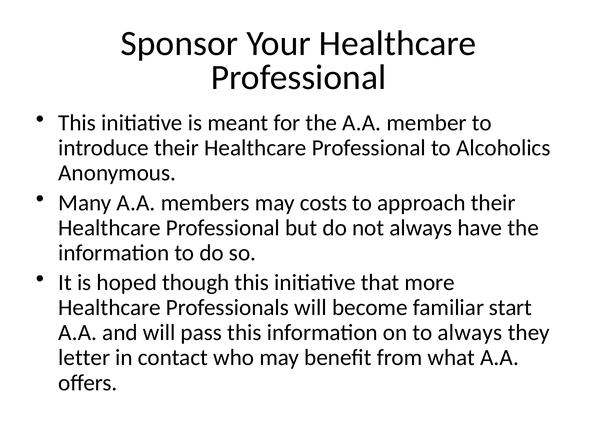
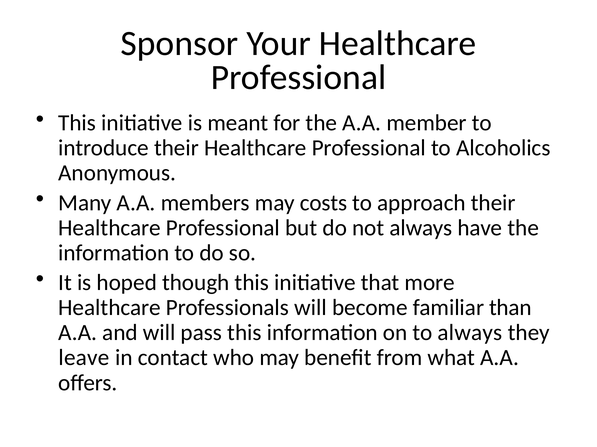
start: start -> than
letter: letter -> leave
